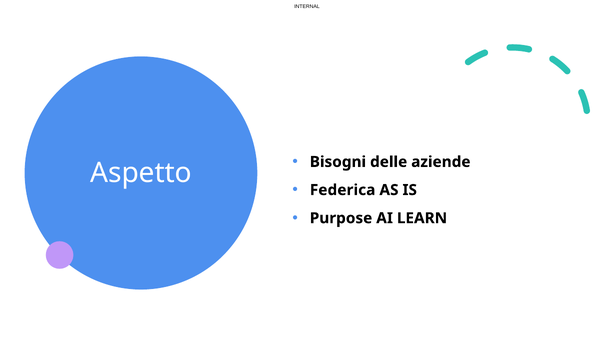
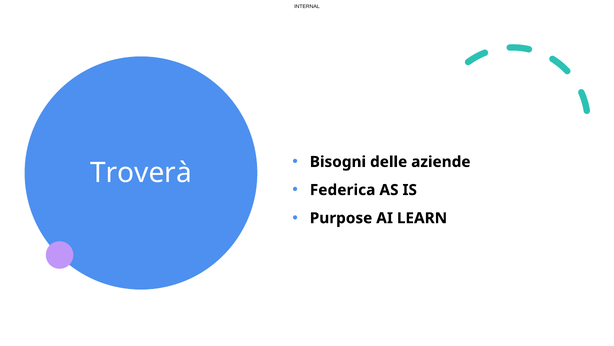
Aspetto: Aspetto -> Troverà
